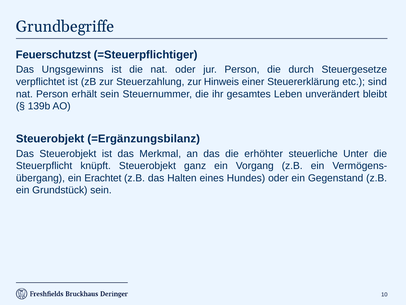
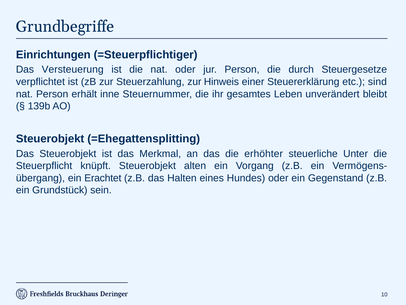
Feuerschutzst: Feuerschutzst -> Einrichtungen
Ungsgewinns: Ungsgewinns -> Versteuerung
erhält sein: sein -> inne
=Ergänzungsbilanz: =Ergänzungsbilanz -> =Ehegattensplitting
ganz: ganz -> alten
